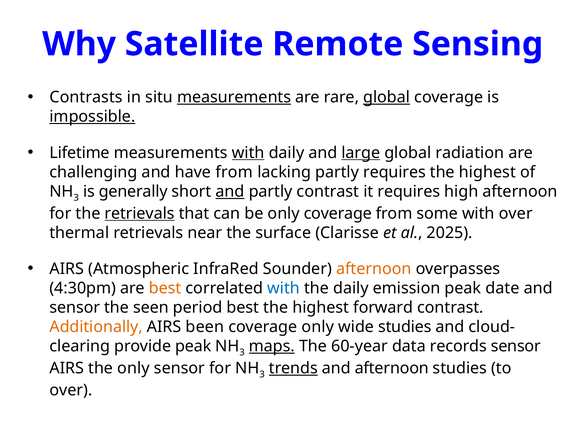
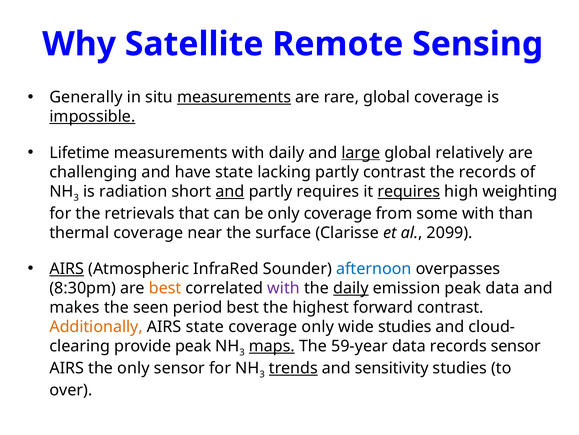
Contrasts: Contrasts -> Generally
global at (387, 97) underline: present -> none
with at (248, 152) underline: present -> none
radiation: radiation -> relatively
have from: from -> state
partly requires: requires -> contrast
highest at (487, 172): highest -> records
generally: generally -> radiation
partly contrast: contrast -> requires
requires at (409, 191) underline: none -> present
high afternoon: afternoon -> weighting
retrievals at (140, 213) underline: present -> none
with over: over -> than
thermal retrievals: retrievals -> coverage
2025: 2025 -> 2099
AIRS at (67, 268) underline: none -> present
afternoon at (374, 268) colour: orange -> blue
4:30pm: 4:30pm -> 8:30pm
with at (284, 288) colour: blue -> purple
daily at (351, 288) underline: none -> present
peak date: date -> data
sensor at (75, 307): sensor -> makes
AIRS been: been -> state
60-year: 60-year -> 59-year
and afternoon: afternoon -> sensitivity
